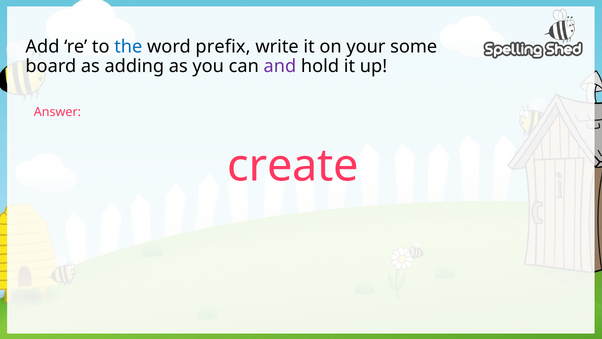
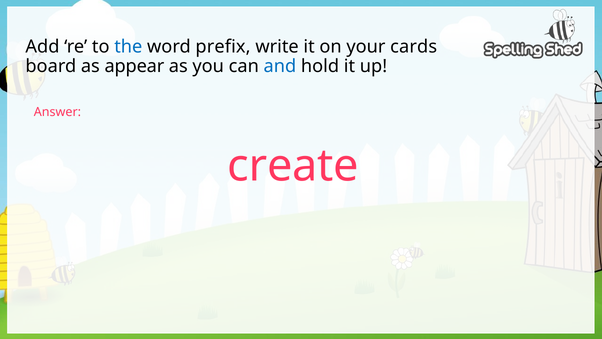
some: some -> cards
adding: adding -> appear
and colour: purple -> blue
